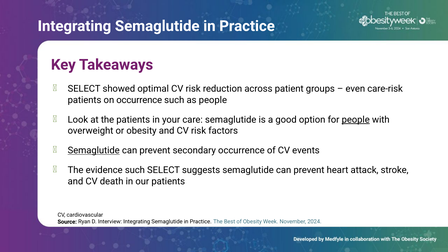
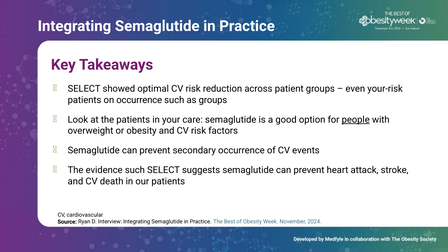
care-risk: care-risk -> your-risk
as people: people -> groups
Semaglutide at (94, 150) underline: present -> none
